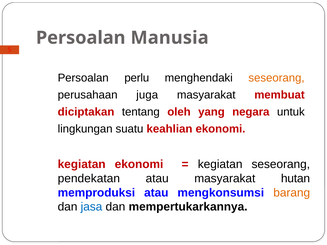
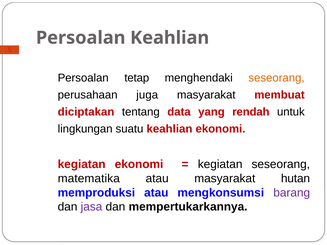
Persoalan Manusia: Manusia -> Keahlian
perlu: perlu -> tetap
oleh: oleh -> data
negara: negara -> rendah
pendekatan: pendekatan -> matematika
barang colour: orange -> purple
jasa colour: blue -> purple
